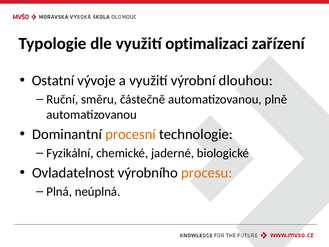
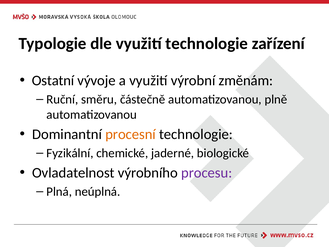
využití optimalizaci: optimalizaci -> technologie
dlouhou: dlouhou -> změnám
procesu colour: orange -> purple
